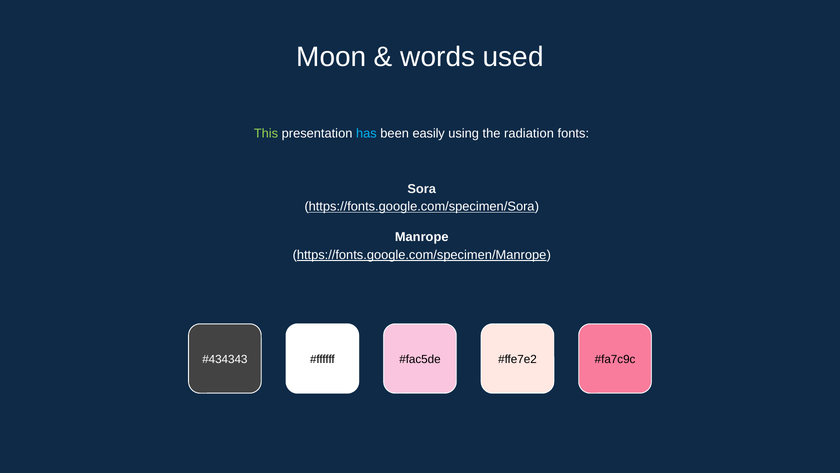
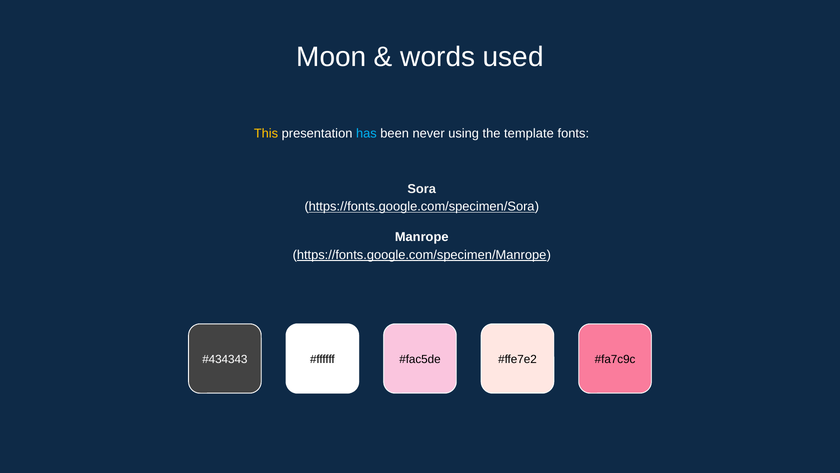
This colour: light green -> yellow
easily: easily -> never
radiation: radiation -> template
